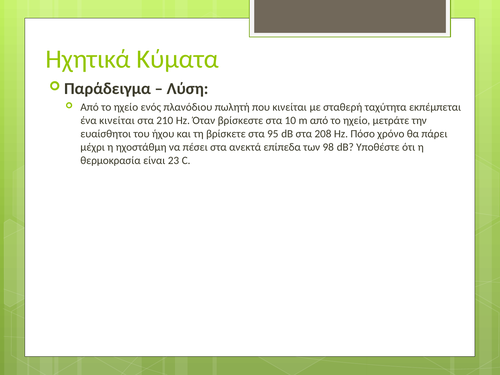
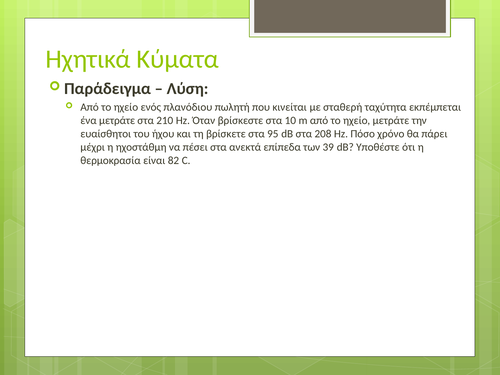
ένα κινείται: κινείται -> μετράτε
98: 98 -> 39
23: 23 -> 82
